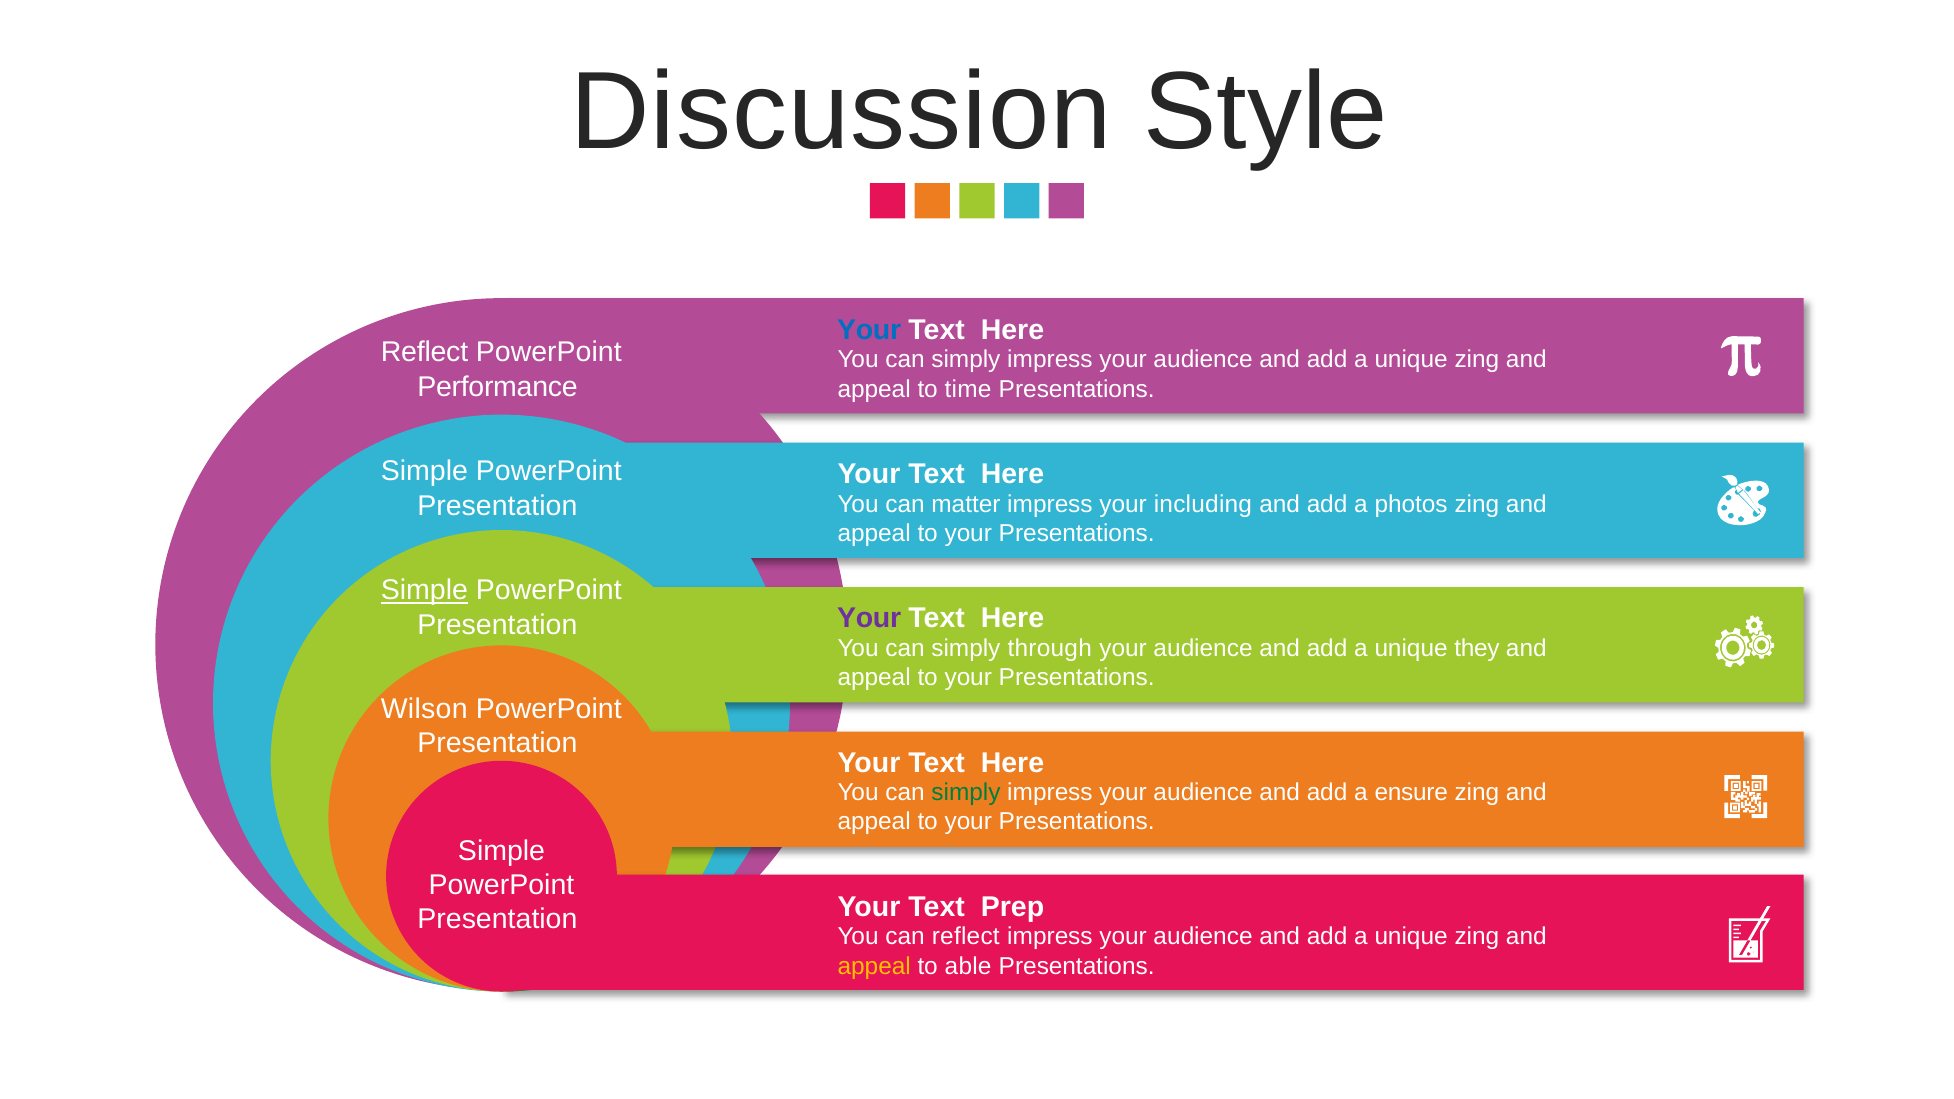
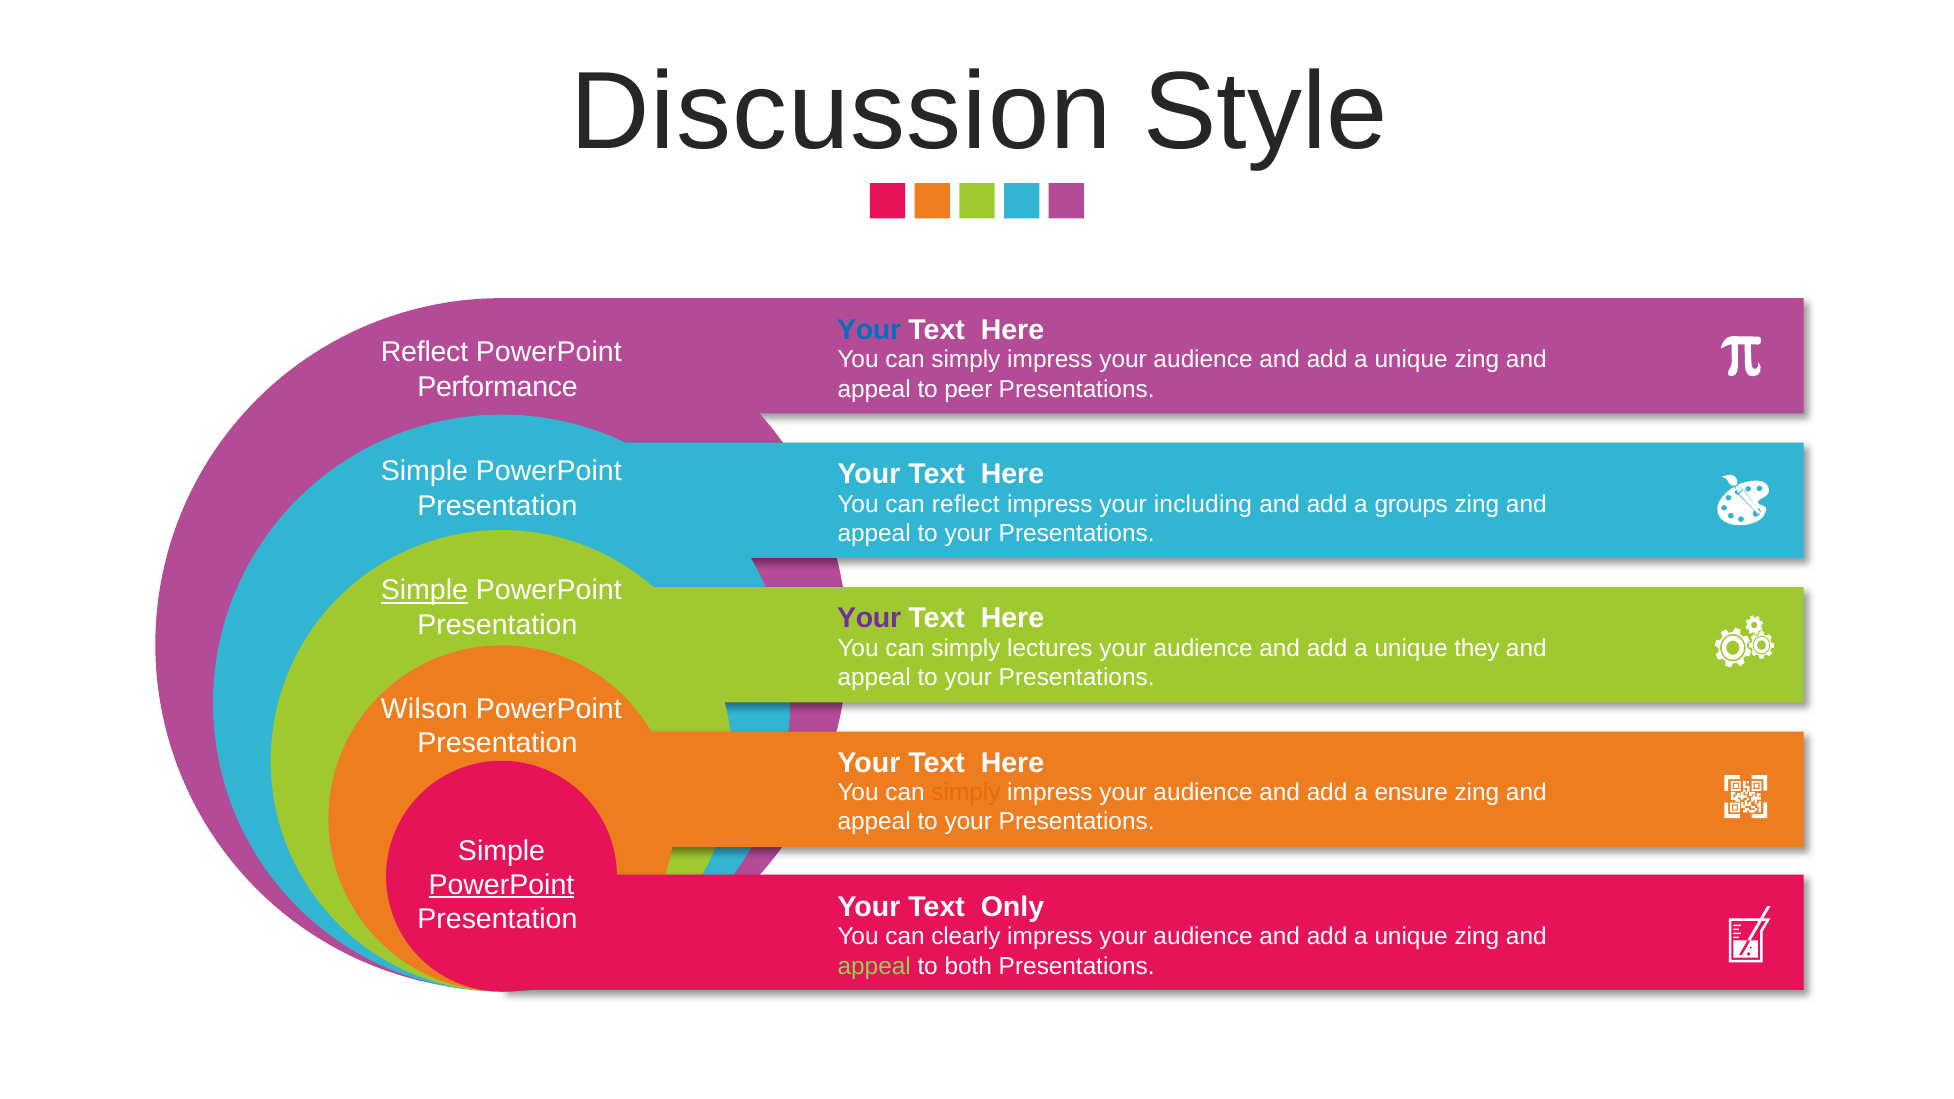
time: time -> peer
can matter: matter -> reflect
photos: photos -> groups
through: through -> lectures
simply at (966, 792) colour: green -> orange
PowerPoint at (501, 885) underline: none -> present
Prep: Prep -> Only
can reflect: reflect -> clearly
appeal at (874, 966) colour: yellow -> light green
able: able -> both
